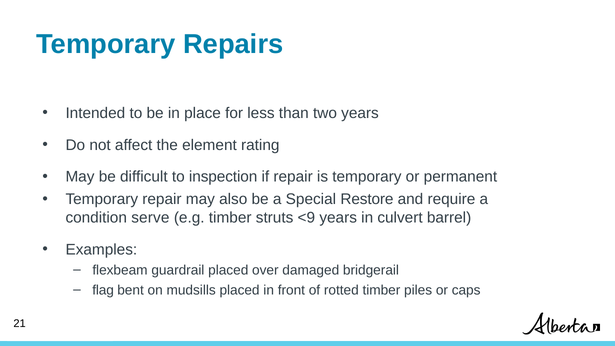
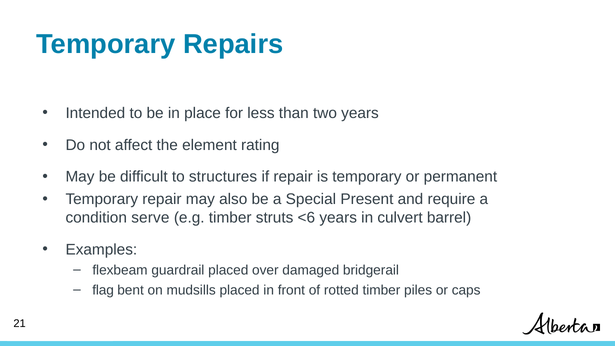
inspection: inspection -> structures
Restore: Restore -> Present
<9: <9 -> <6
